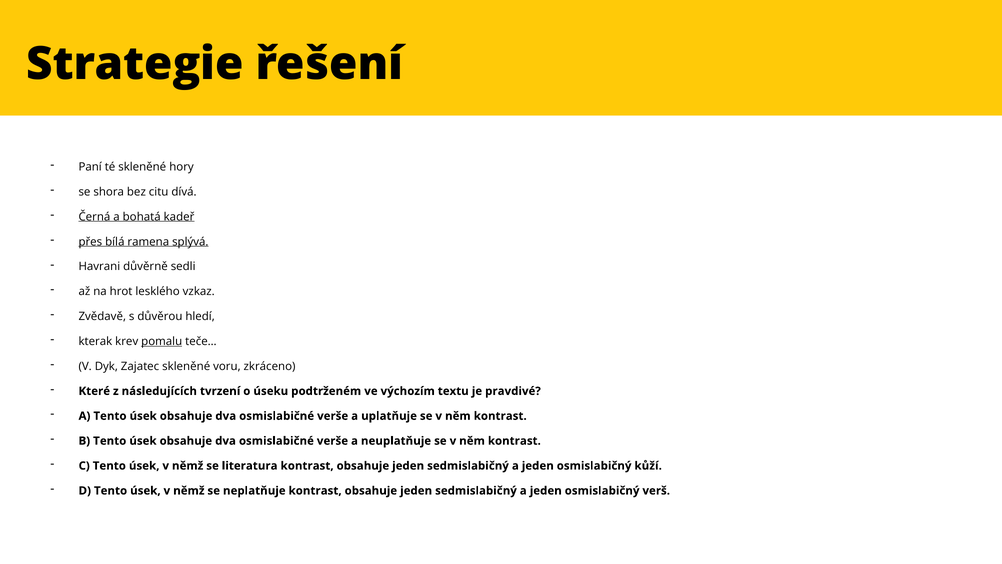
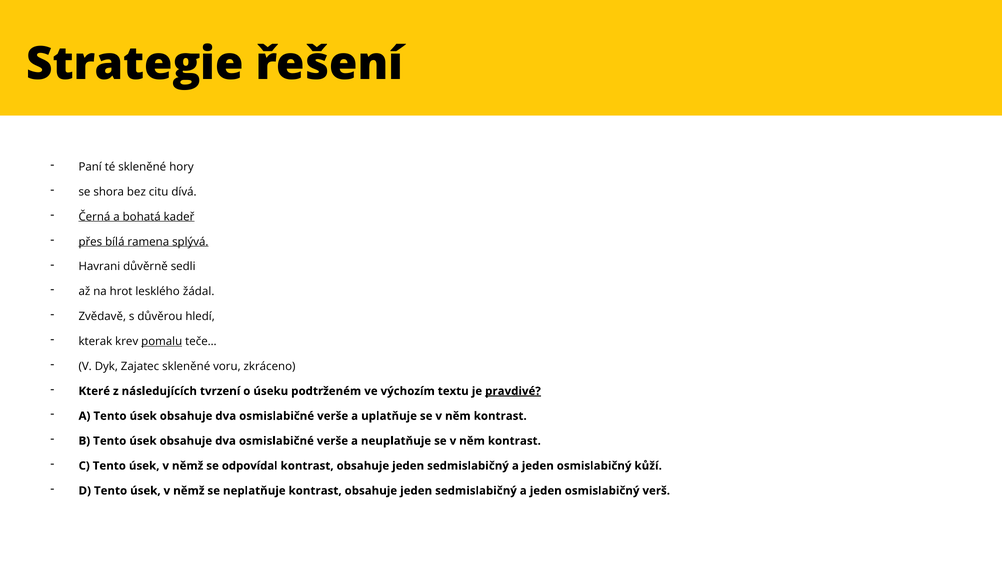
vzkaz: vzkaz -> žádal
pravdivé underline: none -> present
literatura: literatura -> odpovídal
